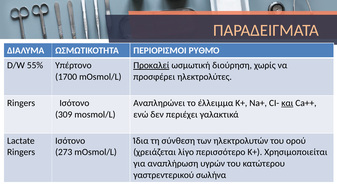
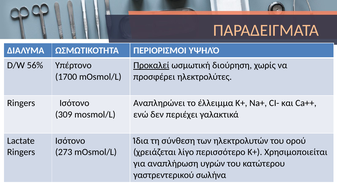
ΡΥΘΜΌ: ΡΥΘΜΌ -> ΥΨΗΛΌ
55%: 55% -> 56%
και underline: present -> none
